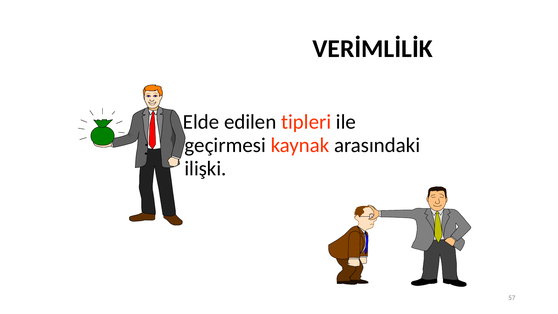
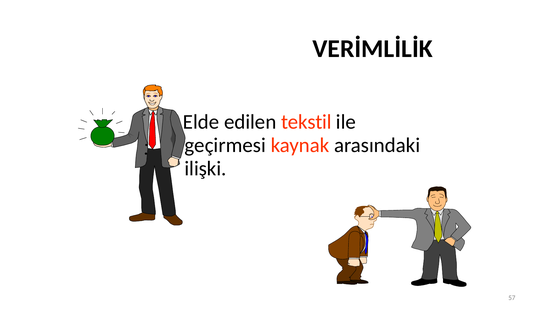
tipleri: tipleri -> tekstil
